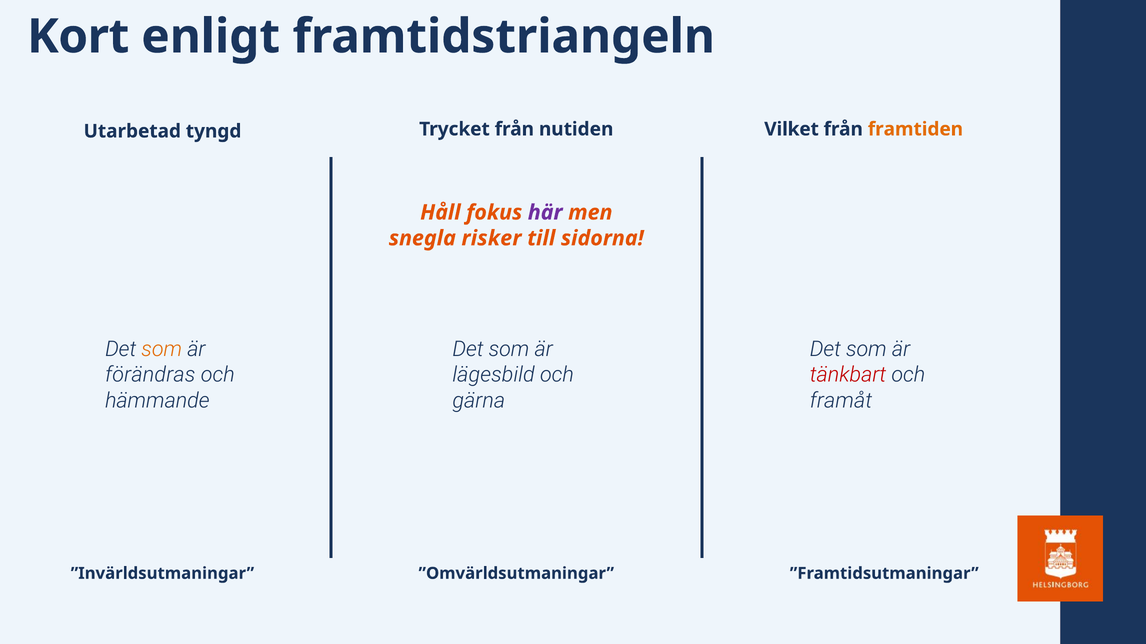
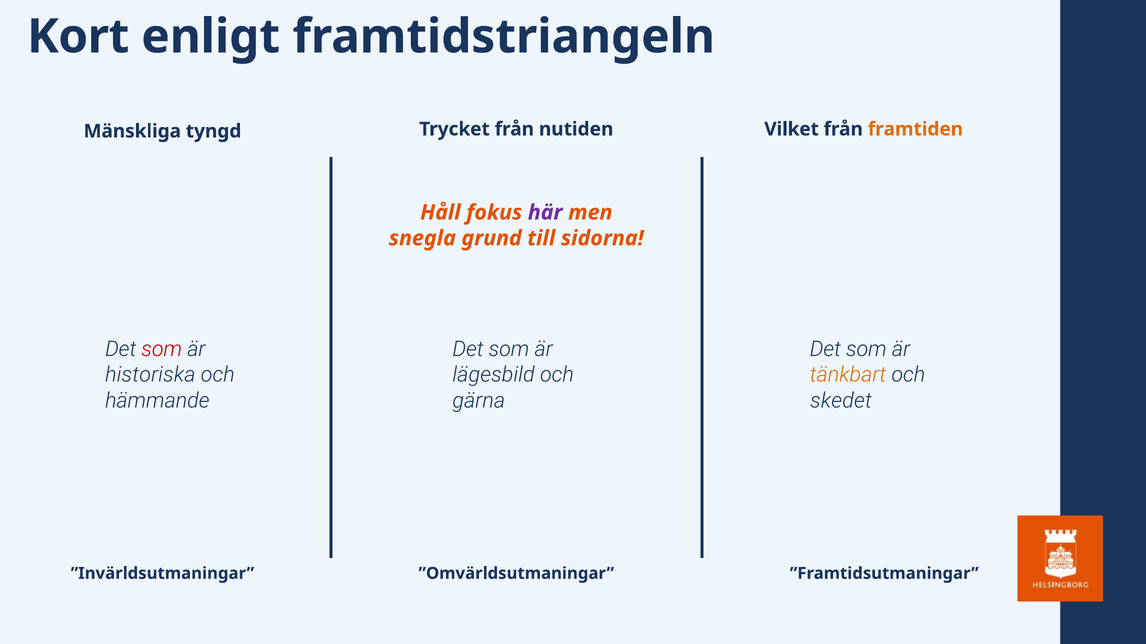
Utarbetad: Utarbetad -> Mänskliga
risker: risker -> grund
som at (162, 349) colour: orange -> red
förändras: förändras -> historiska
tänkbart colour: red -> orange
framåt: framåt -> skedet
